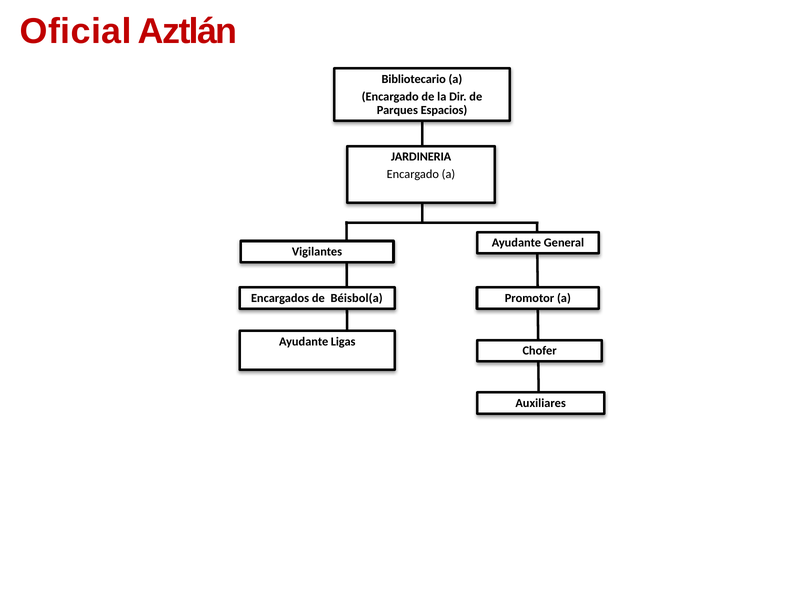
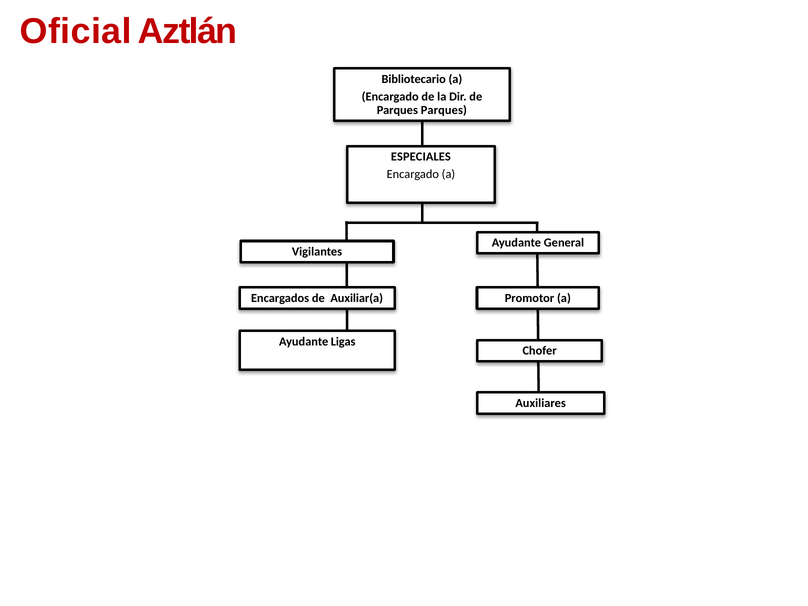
Parques Espacios: Espacios -> Parques
JARDINERIA: JARDINERIA -> ESPECIALES
Béisbol(a: Béisbol(a -> Auxiliar(a
